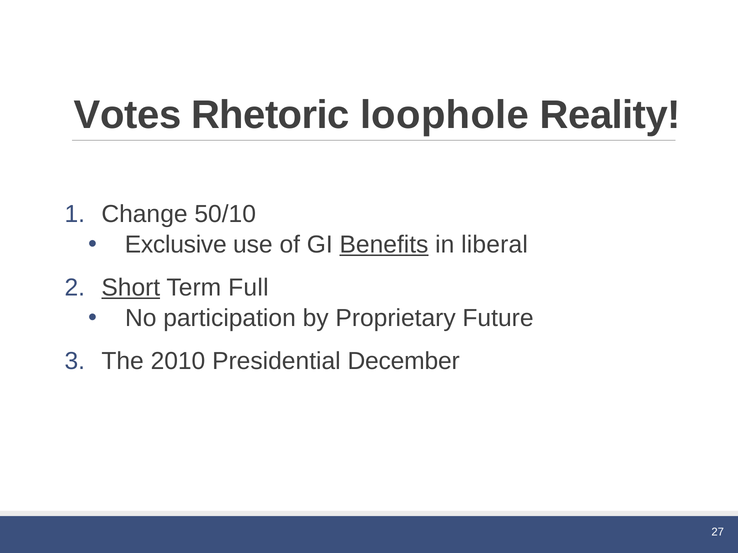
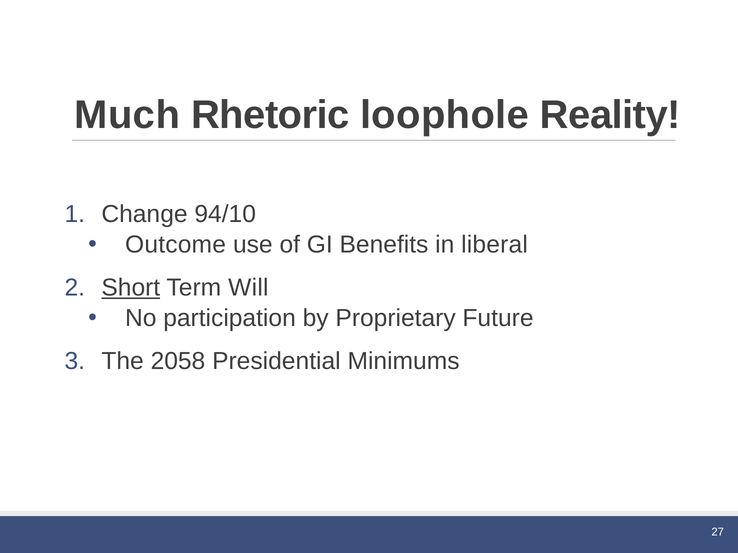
Votes: Votes -> Much
50/10: 50/10 -> 94/10
Exclusive: Exclusive -> Outcome
Benefits underline: present -> none
Full: Full -> Will
2010: 2010 -> 2058
December: December -> Minimums
